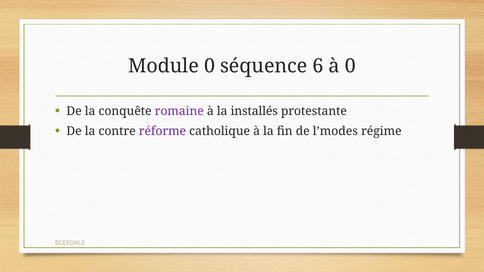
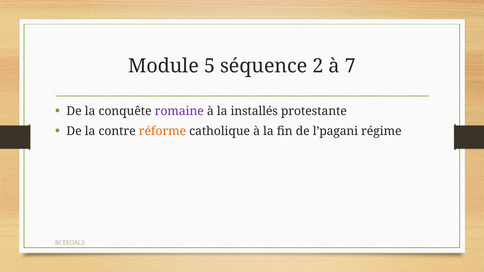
Module 0: 0 -> 5
6: 6 -> 2
à 0: 0 -> 7
réforme colour: purple -> orange
l’modes: l’modes -> l’pagani
